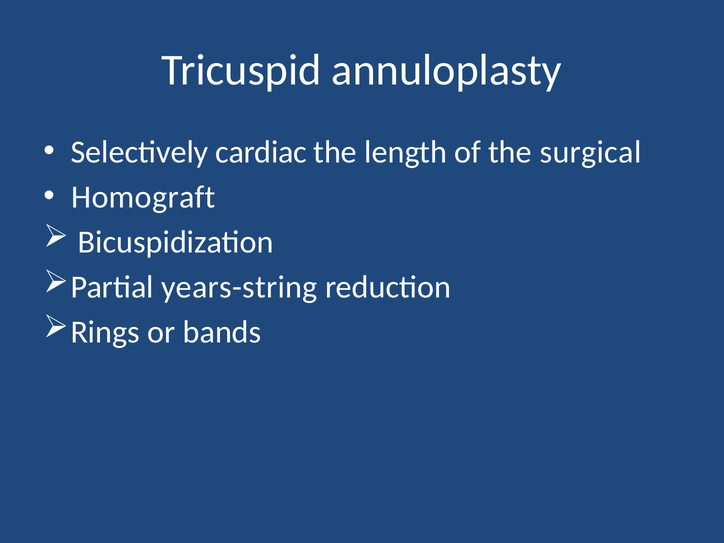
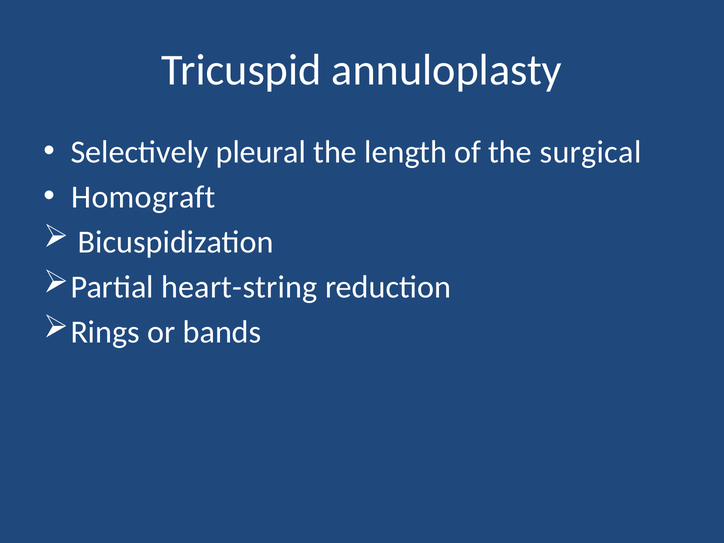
cardiac: cardiac -> pleural
years-string: years-string -> heart-string
